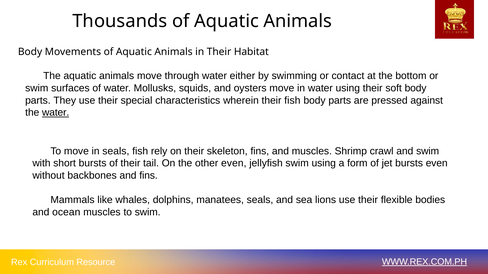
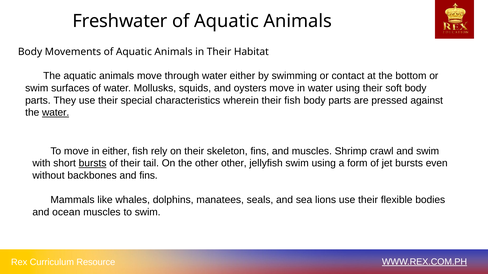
Thousands: Thousands -> Freshwater
in seals: seals -> either
bursts at (93, 164) underline: none -> present
other even: even -> other
